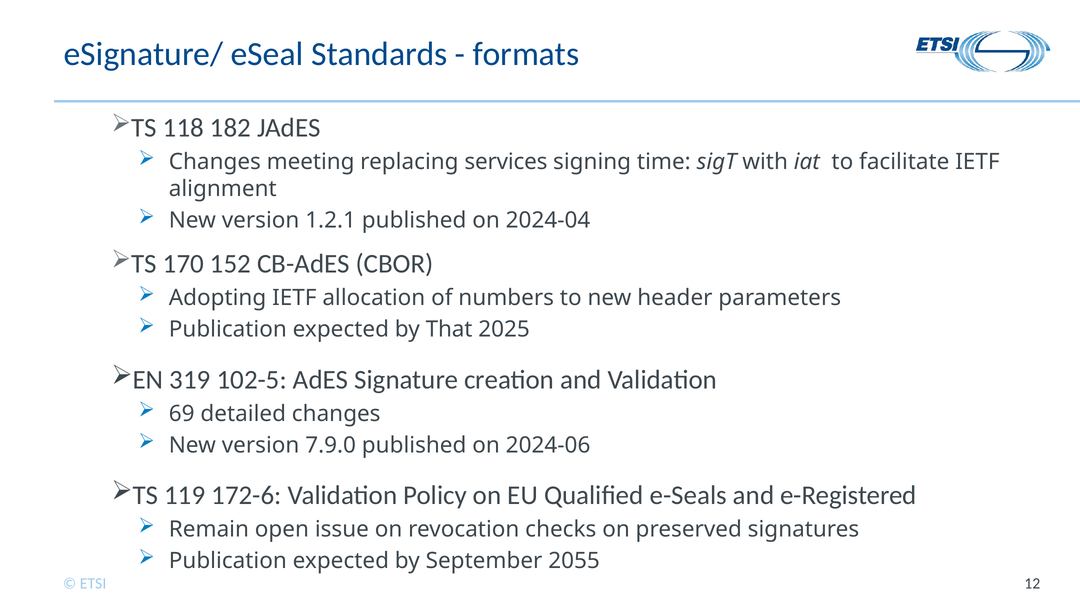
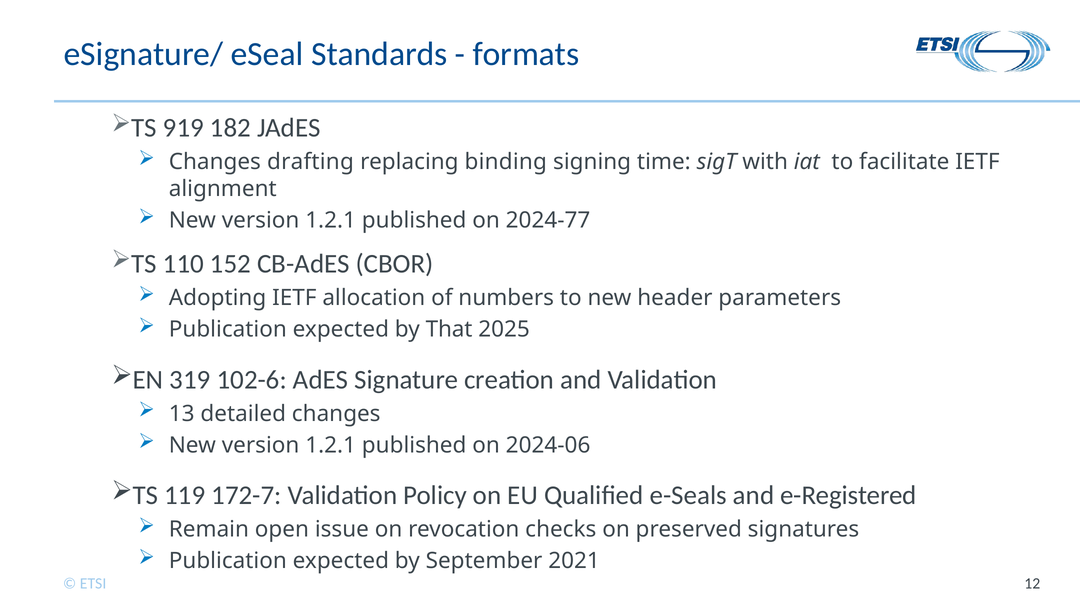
118: 118 -> 919
meeting: meeting -> drafting
services: services -> binding
2024-04: 2024-04 -> 2024-77
170: 170 -> 110
102-5: 102-5 -> 102-6
69: 69 -> 13
7.9.0 at (331, 445): 7.9.0 -> 1.2.1
172-6: 172-6 -> 172-7
2055: 2055 -> 2021
